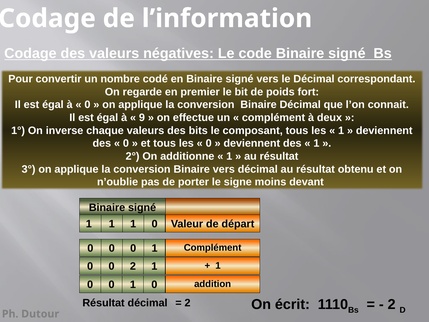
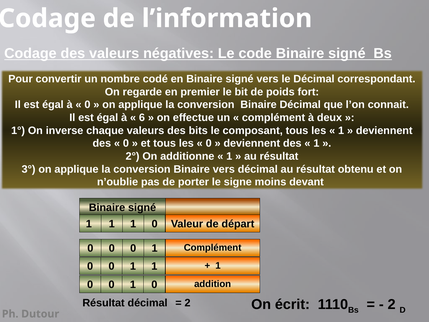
9: 9 -> 6
2 at (133, 266): 2 -> 1
